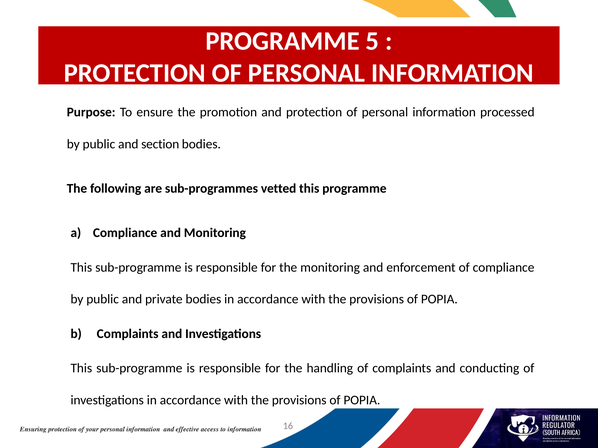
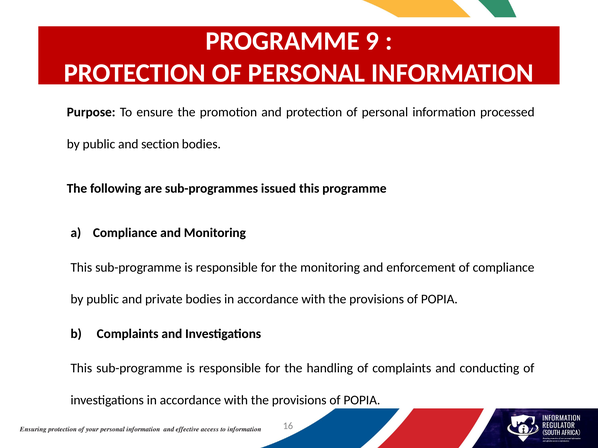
5: 5 -> 9
vetted: vetted -> issued
